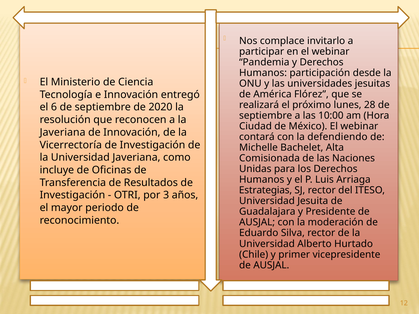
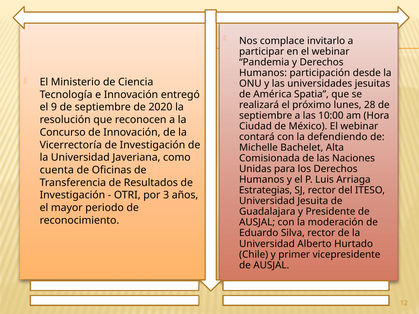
Flórez: Flórez -> Spatia
6: 6 -> 9
Javeriana at (63, 132): Javeriana -> Concurso
incluye: incluye -> cuenta
